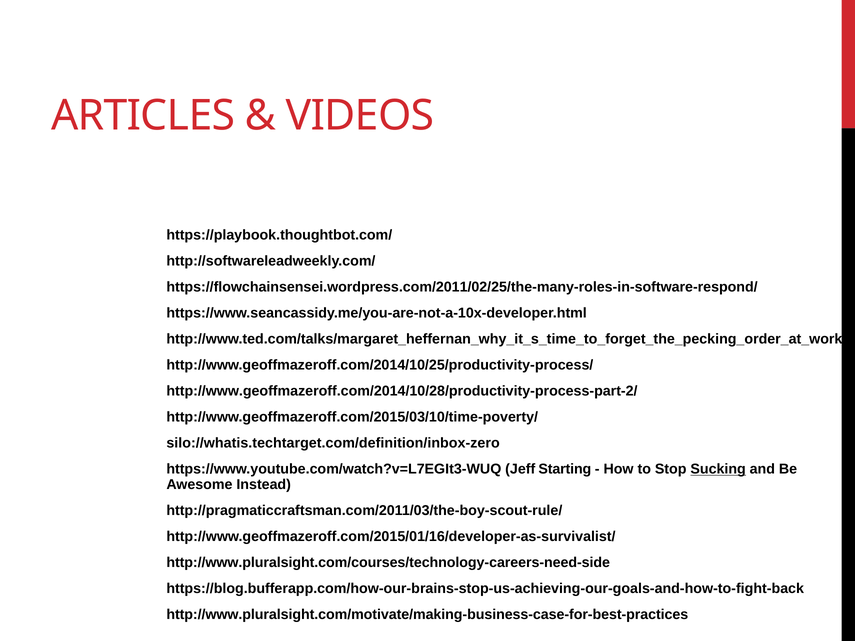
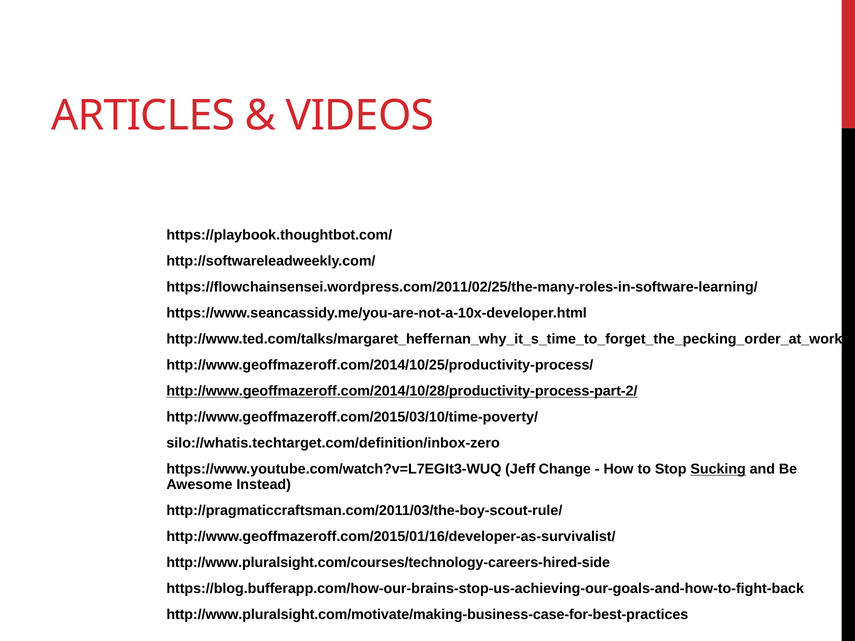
https://flowchainsensei.wordpress.com/2011/02/25/the-many-roles-in-software-respond/: https://flowchainsensei.wordpress.com/2011/02/25/the-many-roles-in-software-respond/ -> https://flowchainsensei.wordpress.com/2011/02/25/the-many-roles-in-software-learning/
http://www.geoffmazeroff.com/2014/10/28/productivity-process-part-2/ underline: none -> present
Starting: Starting -> Change
http://www.pluralsight.com/courses/technology-careers-need-side: http://www.pluralsight.com/courses/technology-careers-need-side -> http://www.pluralsight.com/courses/technology-careers-hired-side
